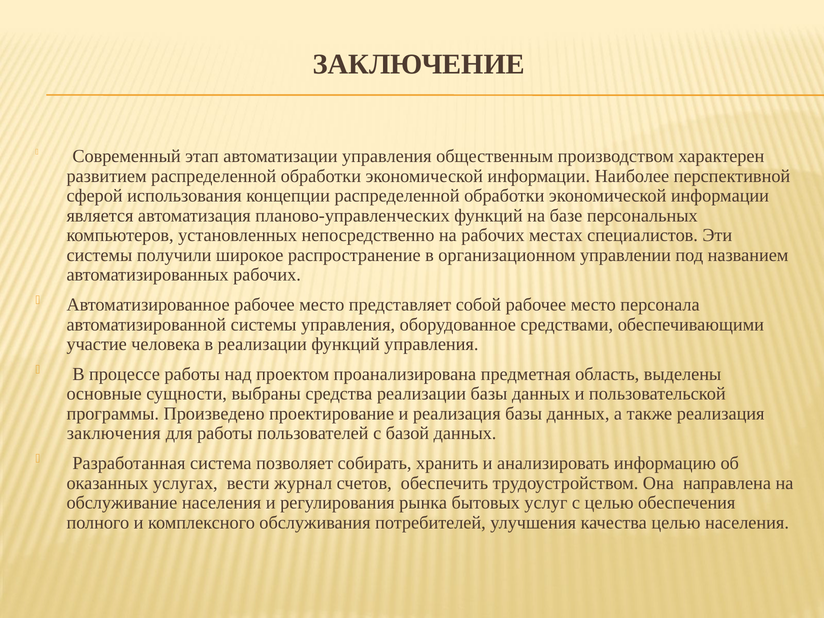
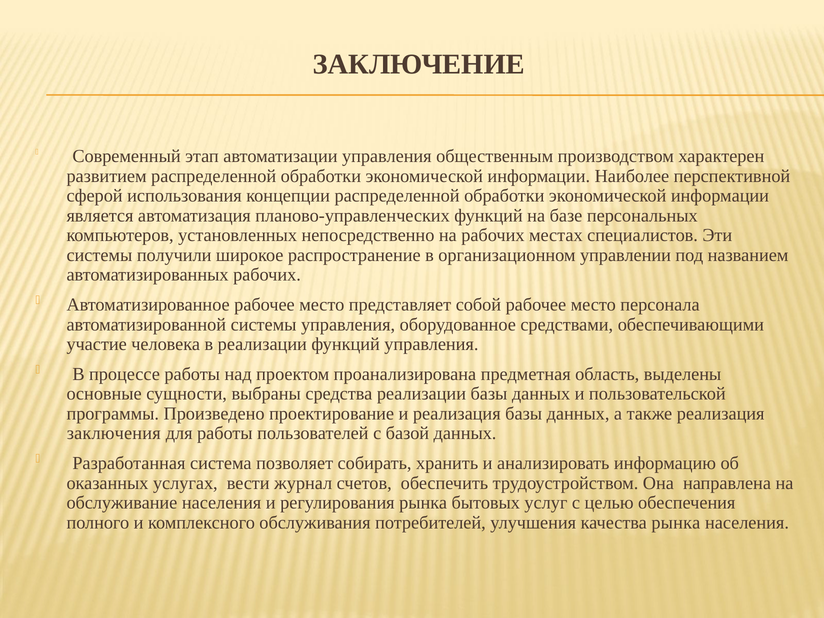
качества целью: целью -> рынка
